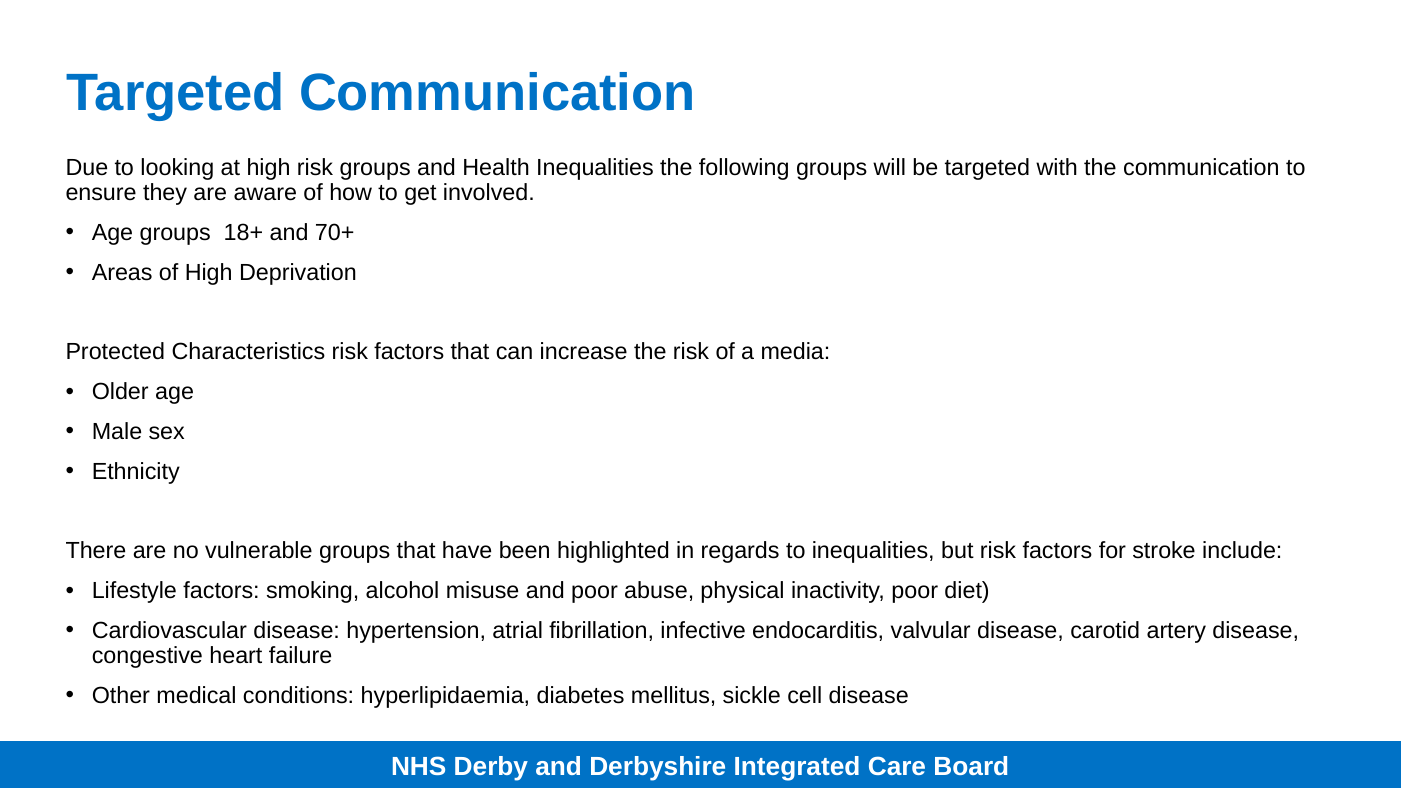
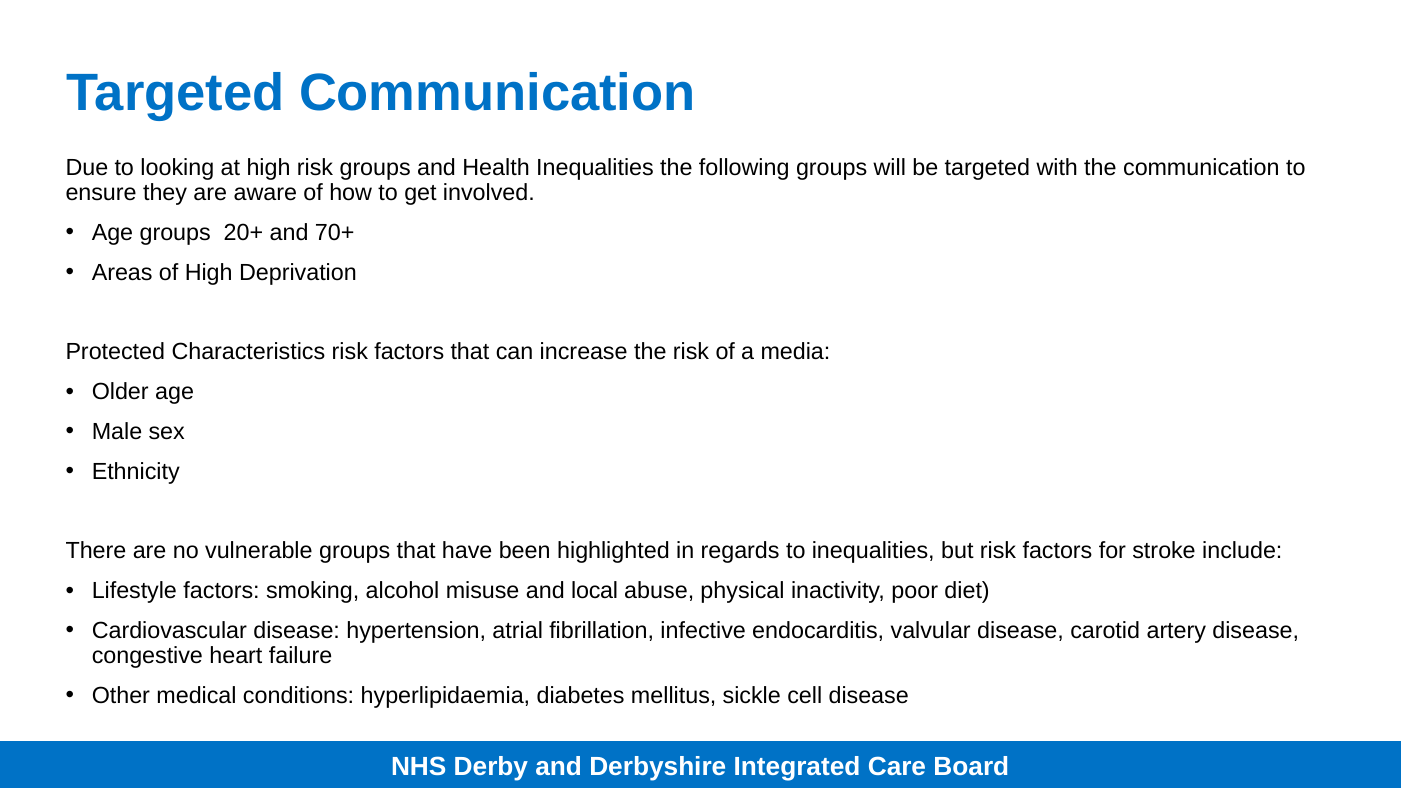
18+: 18+ -> 20+
and poor: poor -> local
